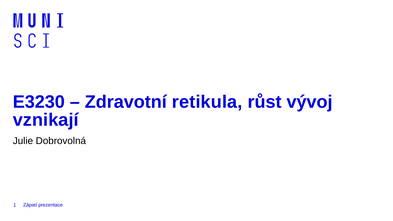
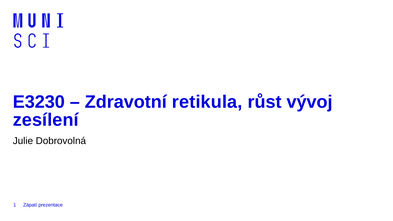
vznikají: vznikají -> zesílení
